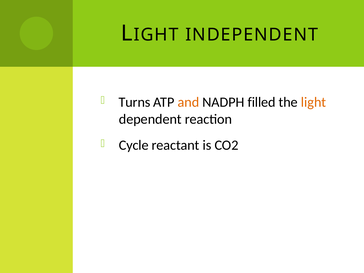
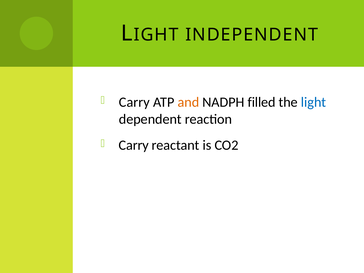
Turns at (135, 102): Turns -> Carry
light colour: orange -> blue
Cycle at (134, 145): Cycle -> Carry
